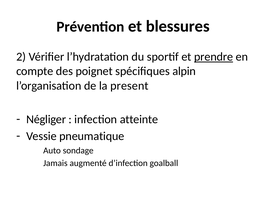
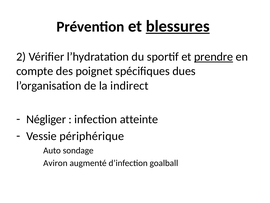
blessures underline: none -> present
alpin: alpin -> dues
present: present -> indirect
pneumatique: pneumatique -> périphérique
Jamais: Jamais -> Aviron
